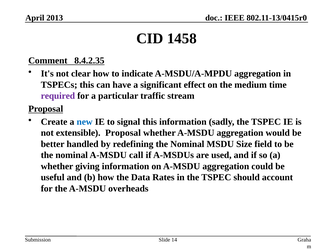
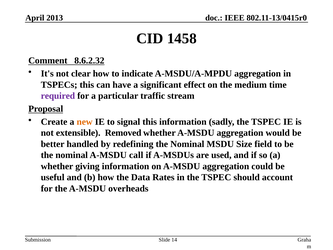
8.4.2.35: 8.4.2.35 -> 8.6.2.32
new colour: blue -> orange
extensible Proposal: Proposal -> Removed
